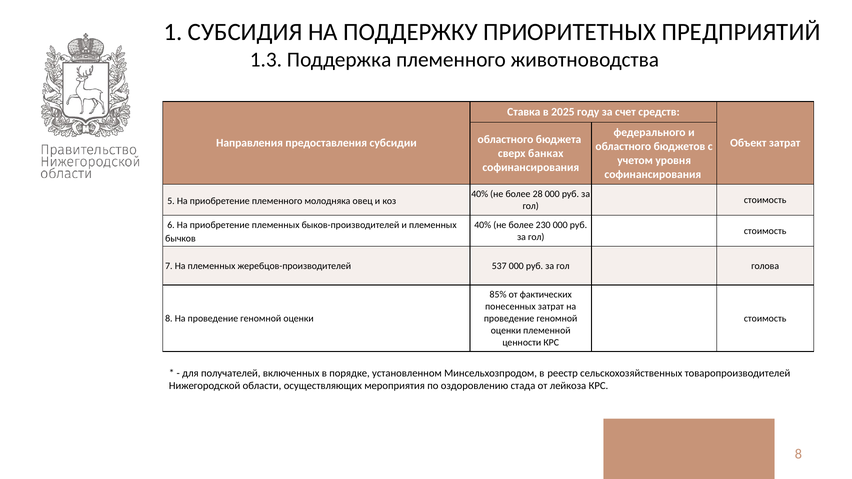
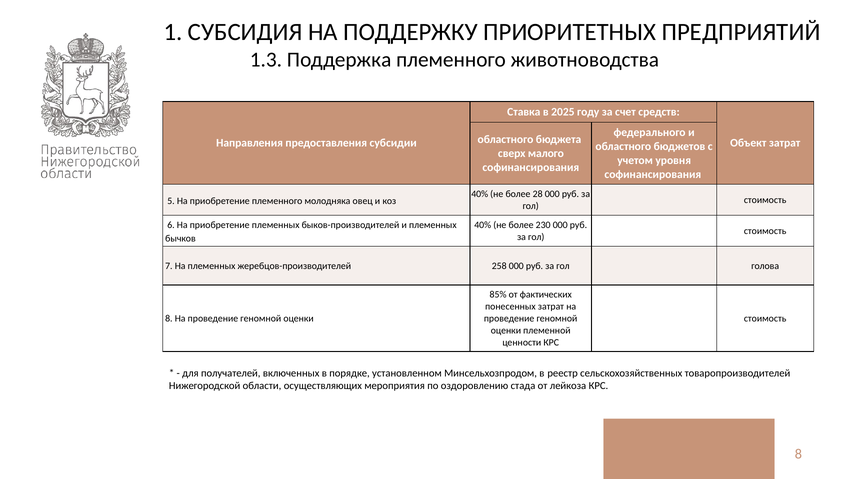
банках: банках -> малого
537: 537 -> 258
